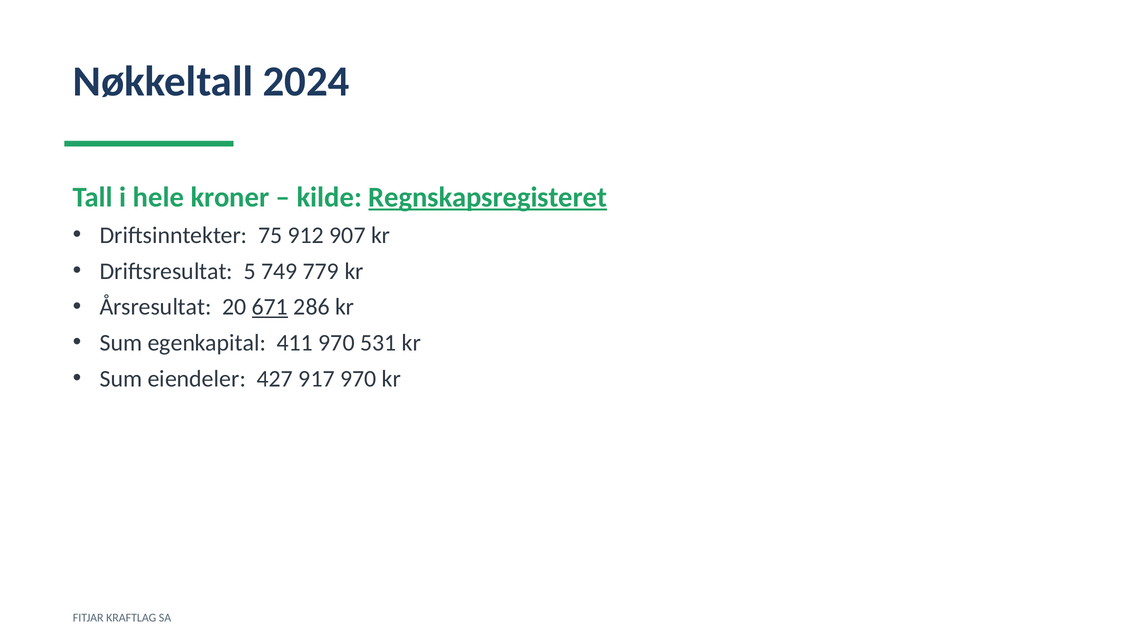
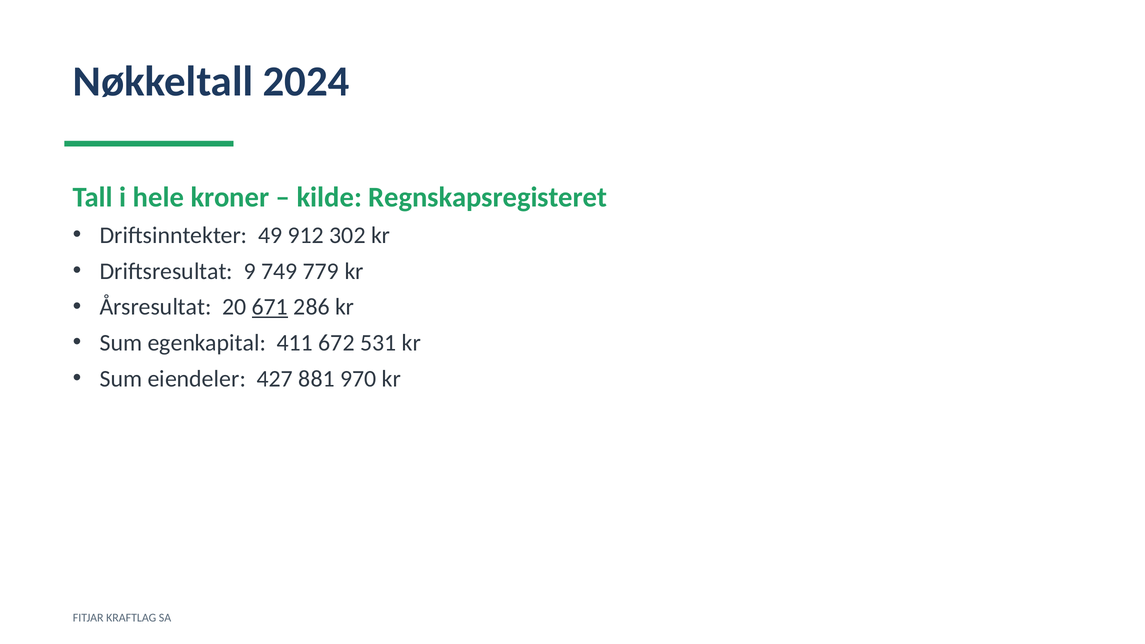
Regnskapsregisteret underline: present -> none
75: 75 -> 49
907: 907 -> 302
5: 5 -> 9
411 970: 970 -> 672
917: 917 -> 881
